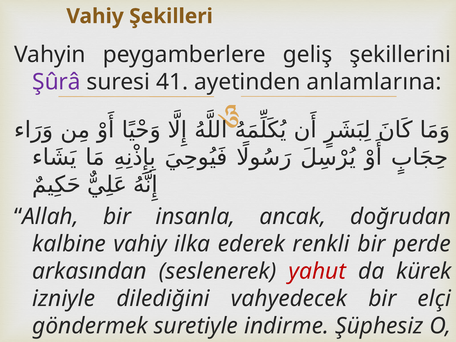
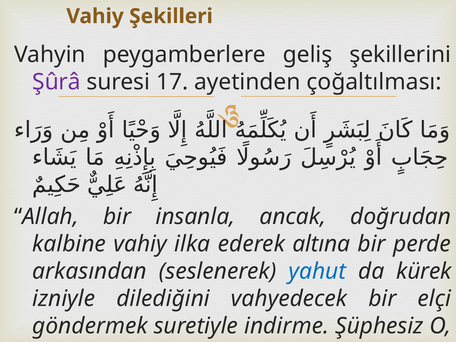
41: 41 -> 17
anlamlarına: anlamlarına -> çoğaltılması
renkli: renkli -> altına
yahut colour: red -> blue
